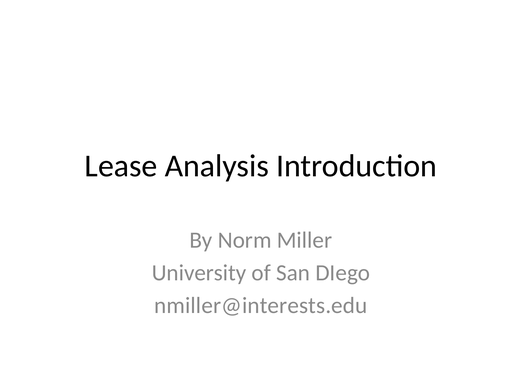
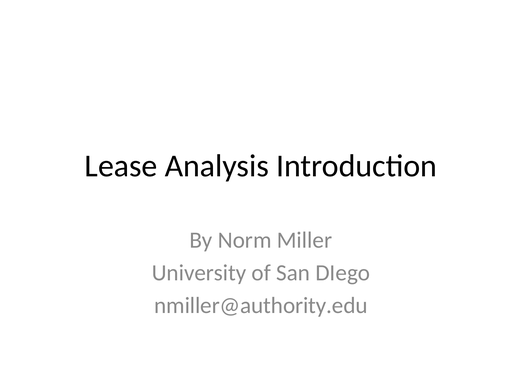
nmiller@interests.edu: nmiller@interests.edu -> nmiller@authority.edu
